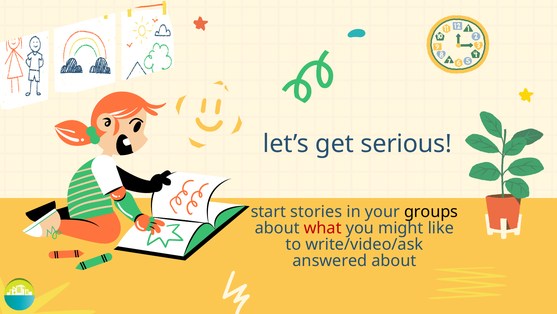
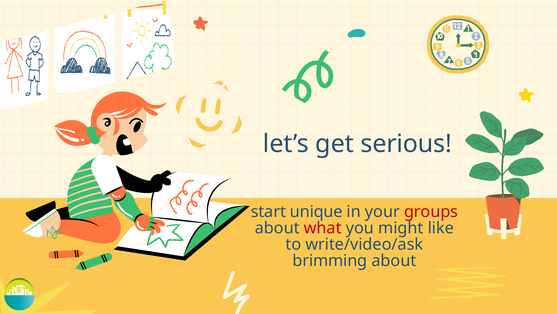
stories: stories -> unique
groups colour: black -> red
answered: answered -> brimming
